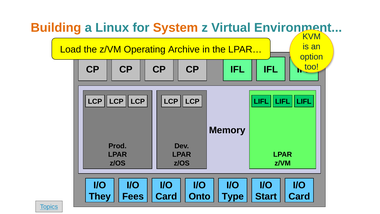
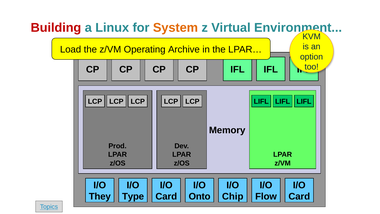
Building colour: orange -> red
Fees: Fees -> Type
Type: Type -> Chip
Start: Start -> Flow
